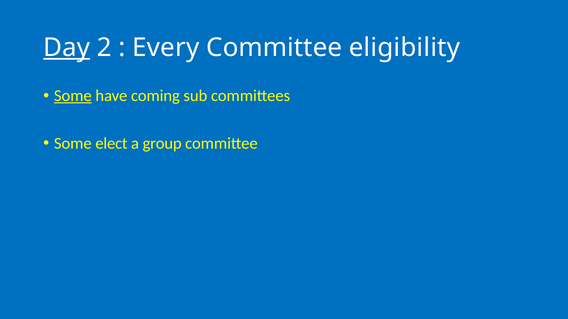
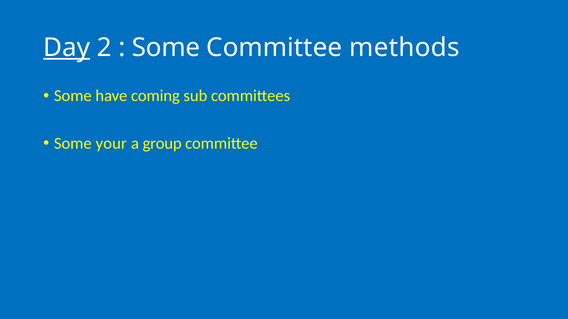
Every at (166, 48): Every -> Some
eligibility: eligibility -> methods
Some at (73, 96) underline: present -> none
elect: elect -> your
